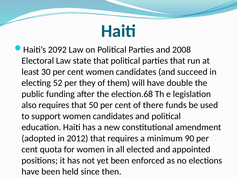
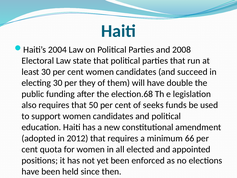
2092: 2092 -> 2004
electing 52: 52 -> 30
there: there -> seeks
90: 90 -> 66
